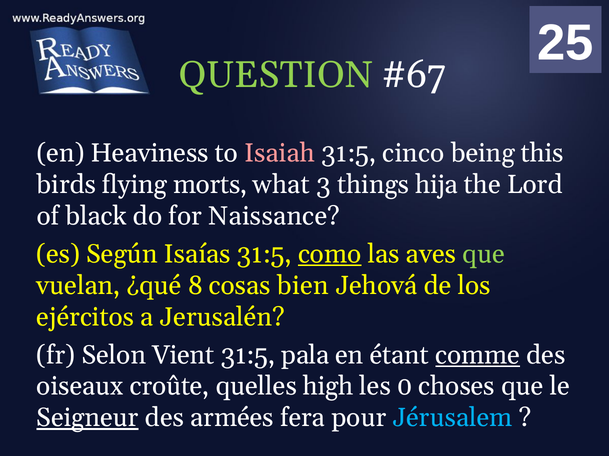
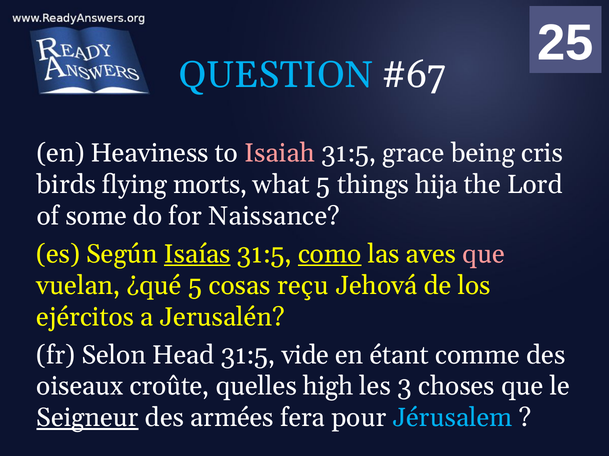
QUESTION colour: light green -> light blue
cinco: cinco -> grace
this: this -> cris
what 3: 3 -> 5
black: black -> some
Isaías underline: none -> present
que at (484, 254) colour: light green -> pink
¿qué 8: 8 -> 5
bien: bien -> reçu
Vient: Vient -> Head
pala: pala -> vide
comme underline: present -> none
0: 0 -> 3
